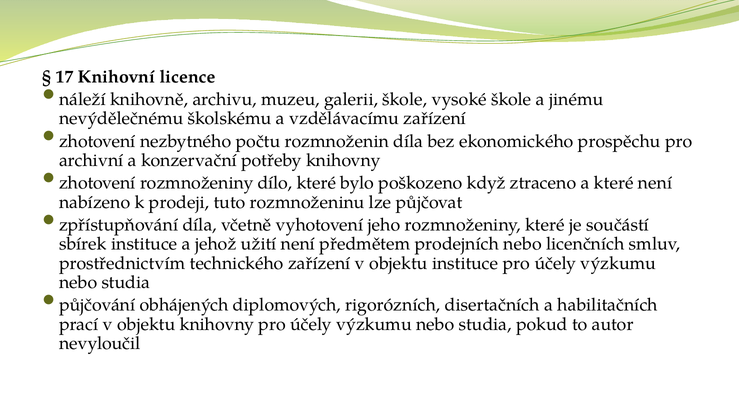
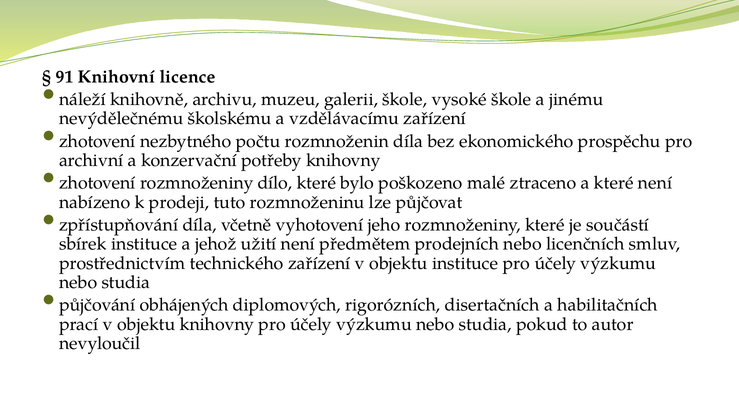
17: 17 -> 91
když: když -> malé
